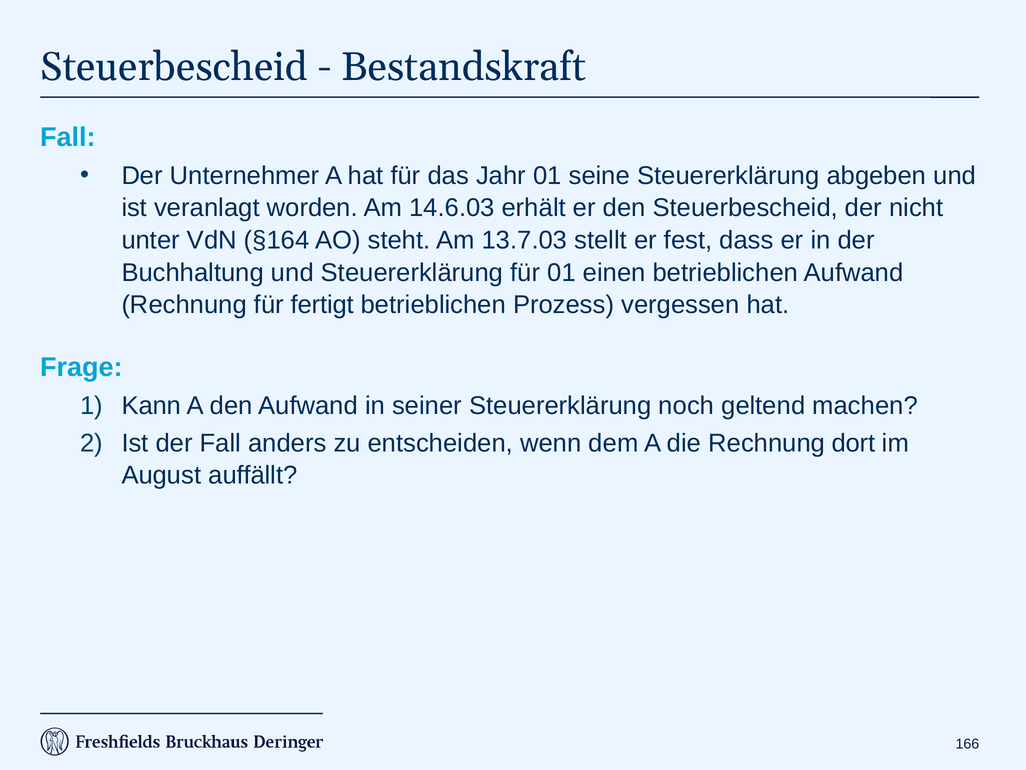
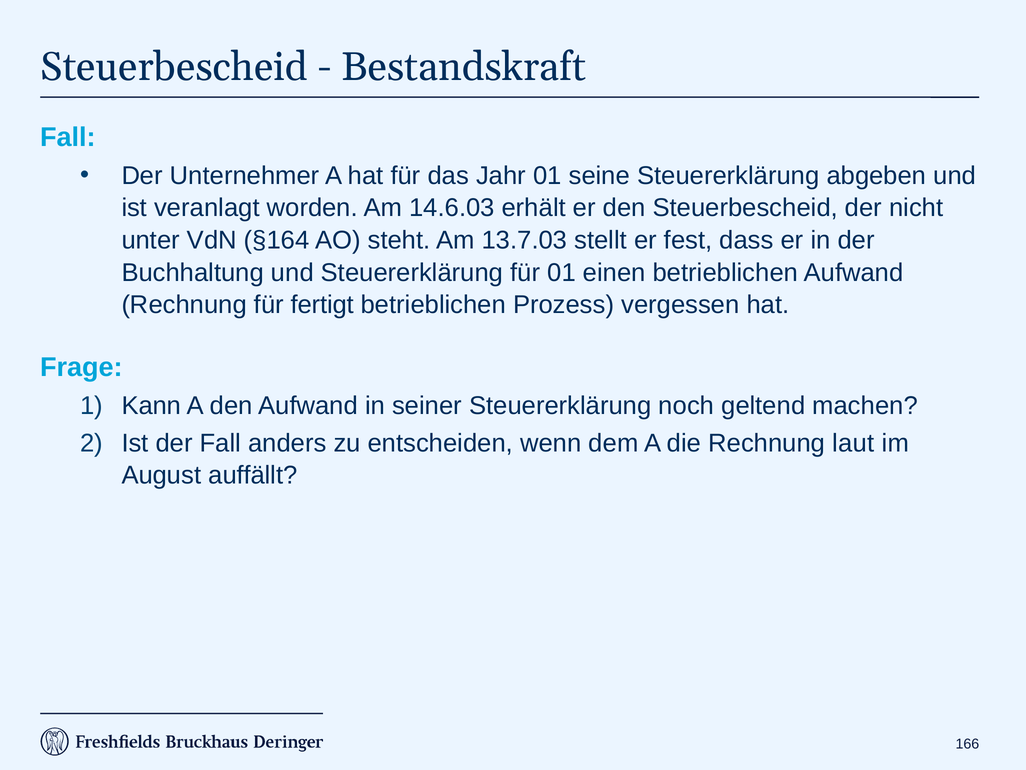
dort: dort -> laut
